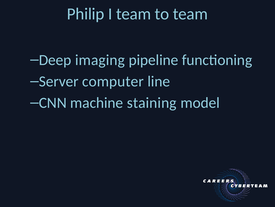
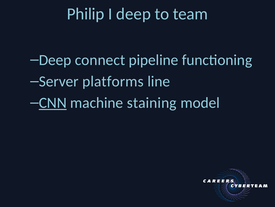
I team: team -> deep
imaging: imaging -> connect
computer: computer -> platforms
CNN underline: none -> present
